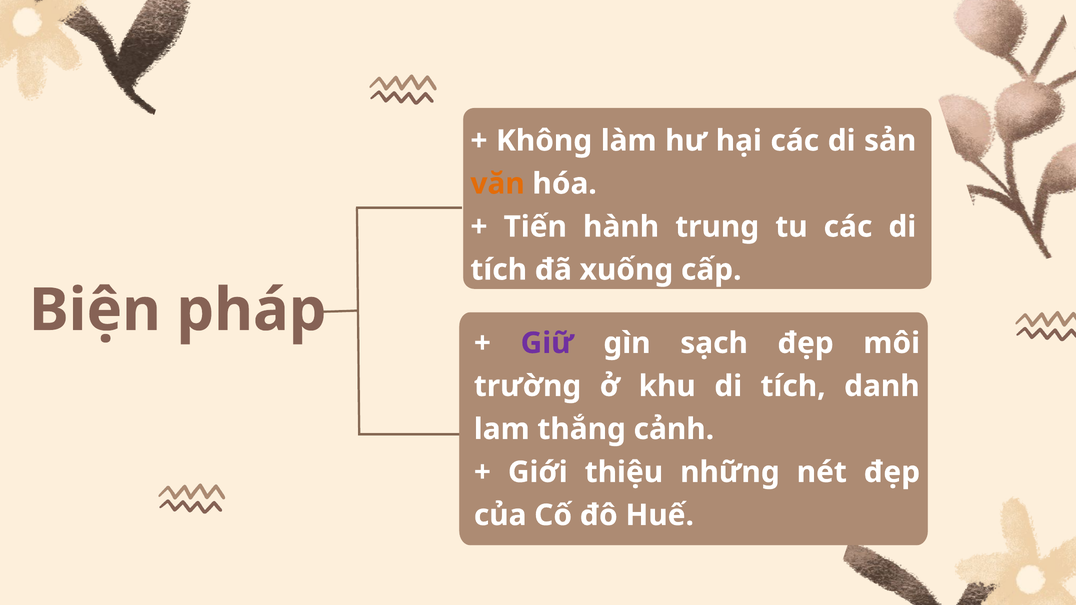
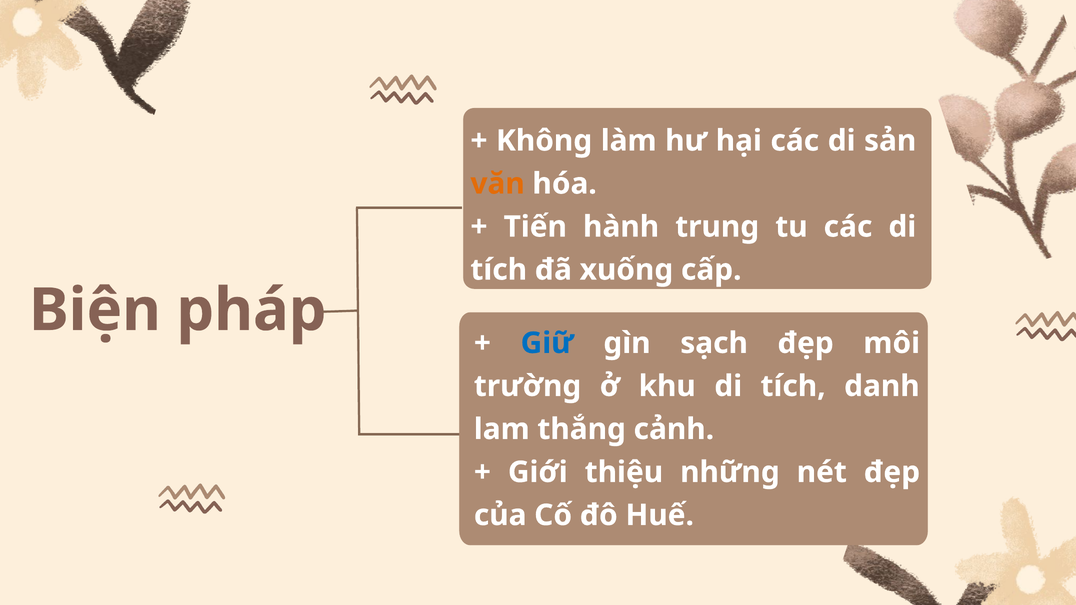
Giữ colour: purple -> blue
